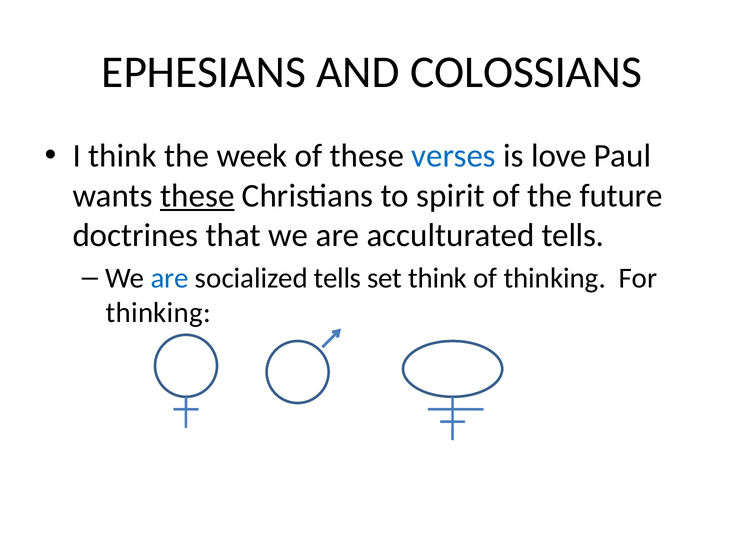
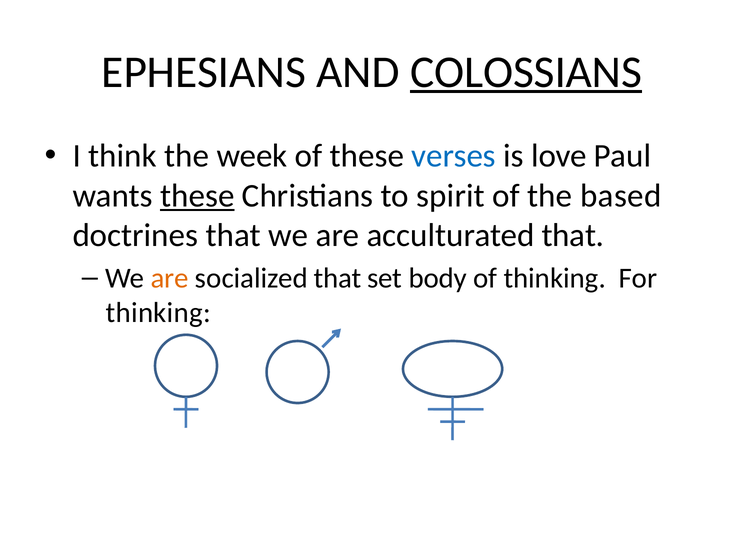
COLOSSIANS underline: none -> present
future: future -> based
acculturated tells: tells -> that
are at (170, 278) colour: blue -> orange
socialized tells: tells -> that
set think: think -> body
